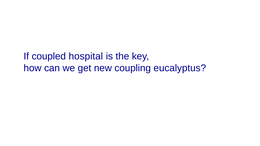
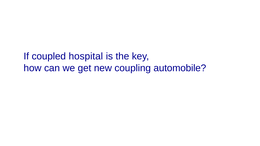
eucalyptus: eucalyptus -> automobile
